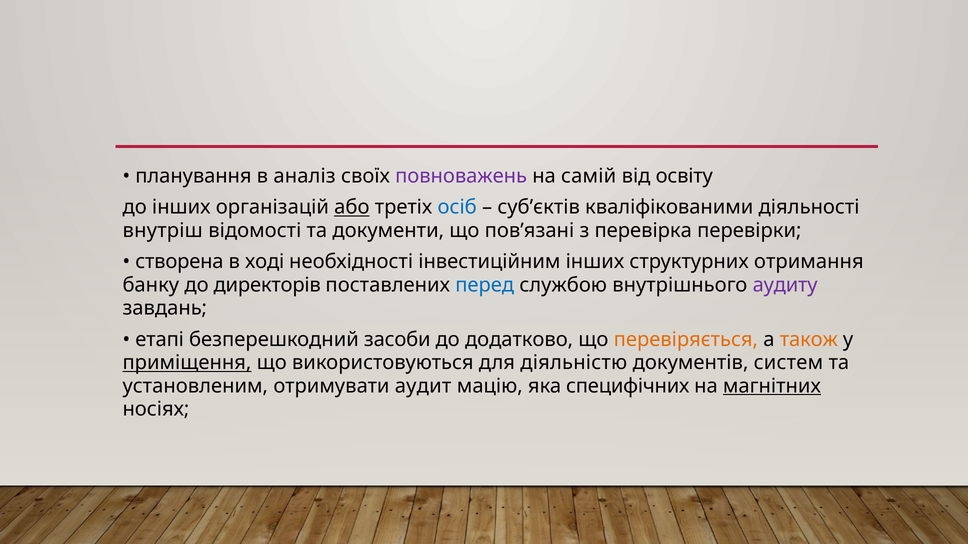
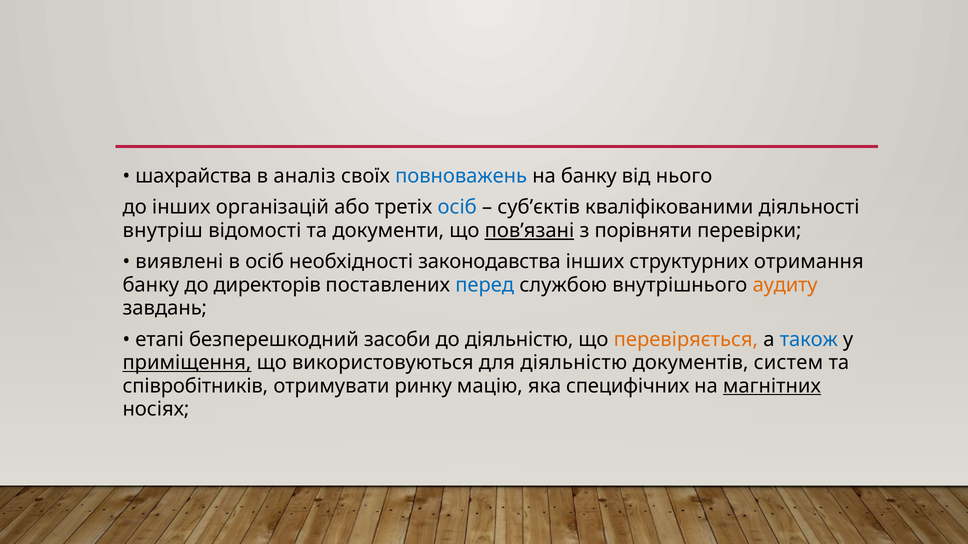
планування: планування -> шахрайства
повноважень colour: purple -> blue
на самій: самій -> банку
освіту: освіту -> нього
або underline: present -> none
пов’язані underline: none -> present
перевірка: перевірка -> порівняти
створена: створена -> виявлені
в ході: ході -> осіб
інвестиційним: інвестиційним -> законодавства
аудиту colour: purple -> orange
до додатково: додатково -> діяльністю
також colour: orange -> blue
установленим: установленим -> співробітників
аудит: аудит -> ринку
